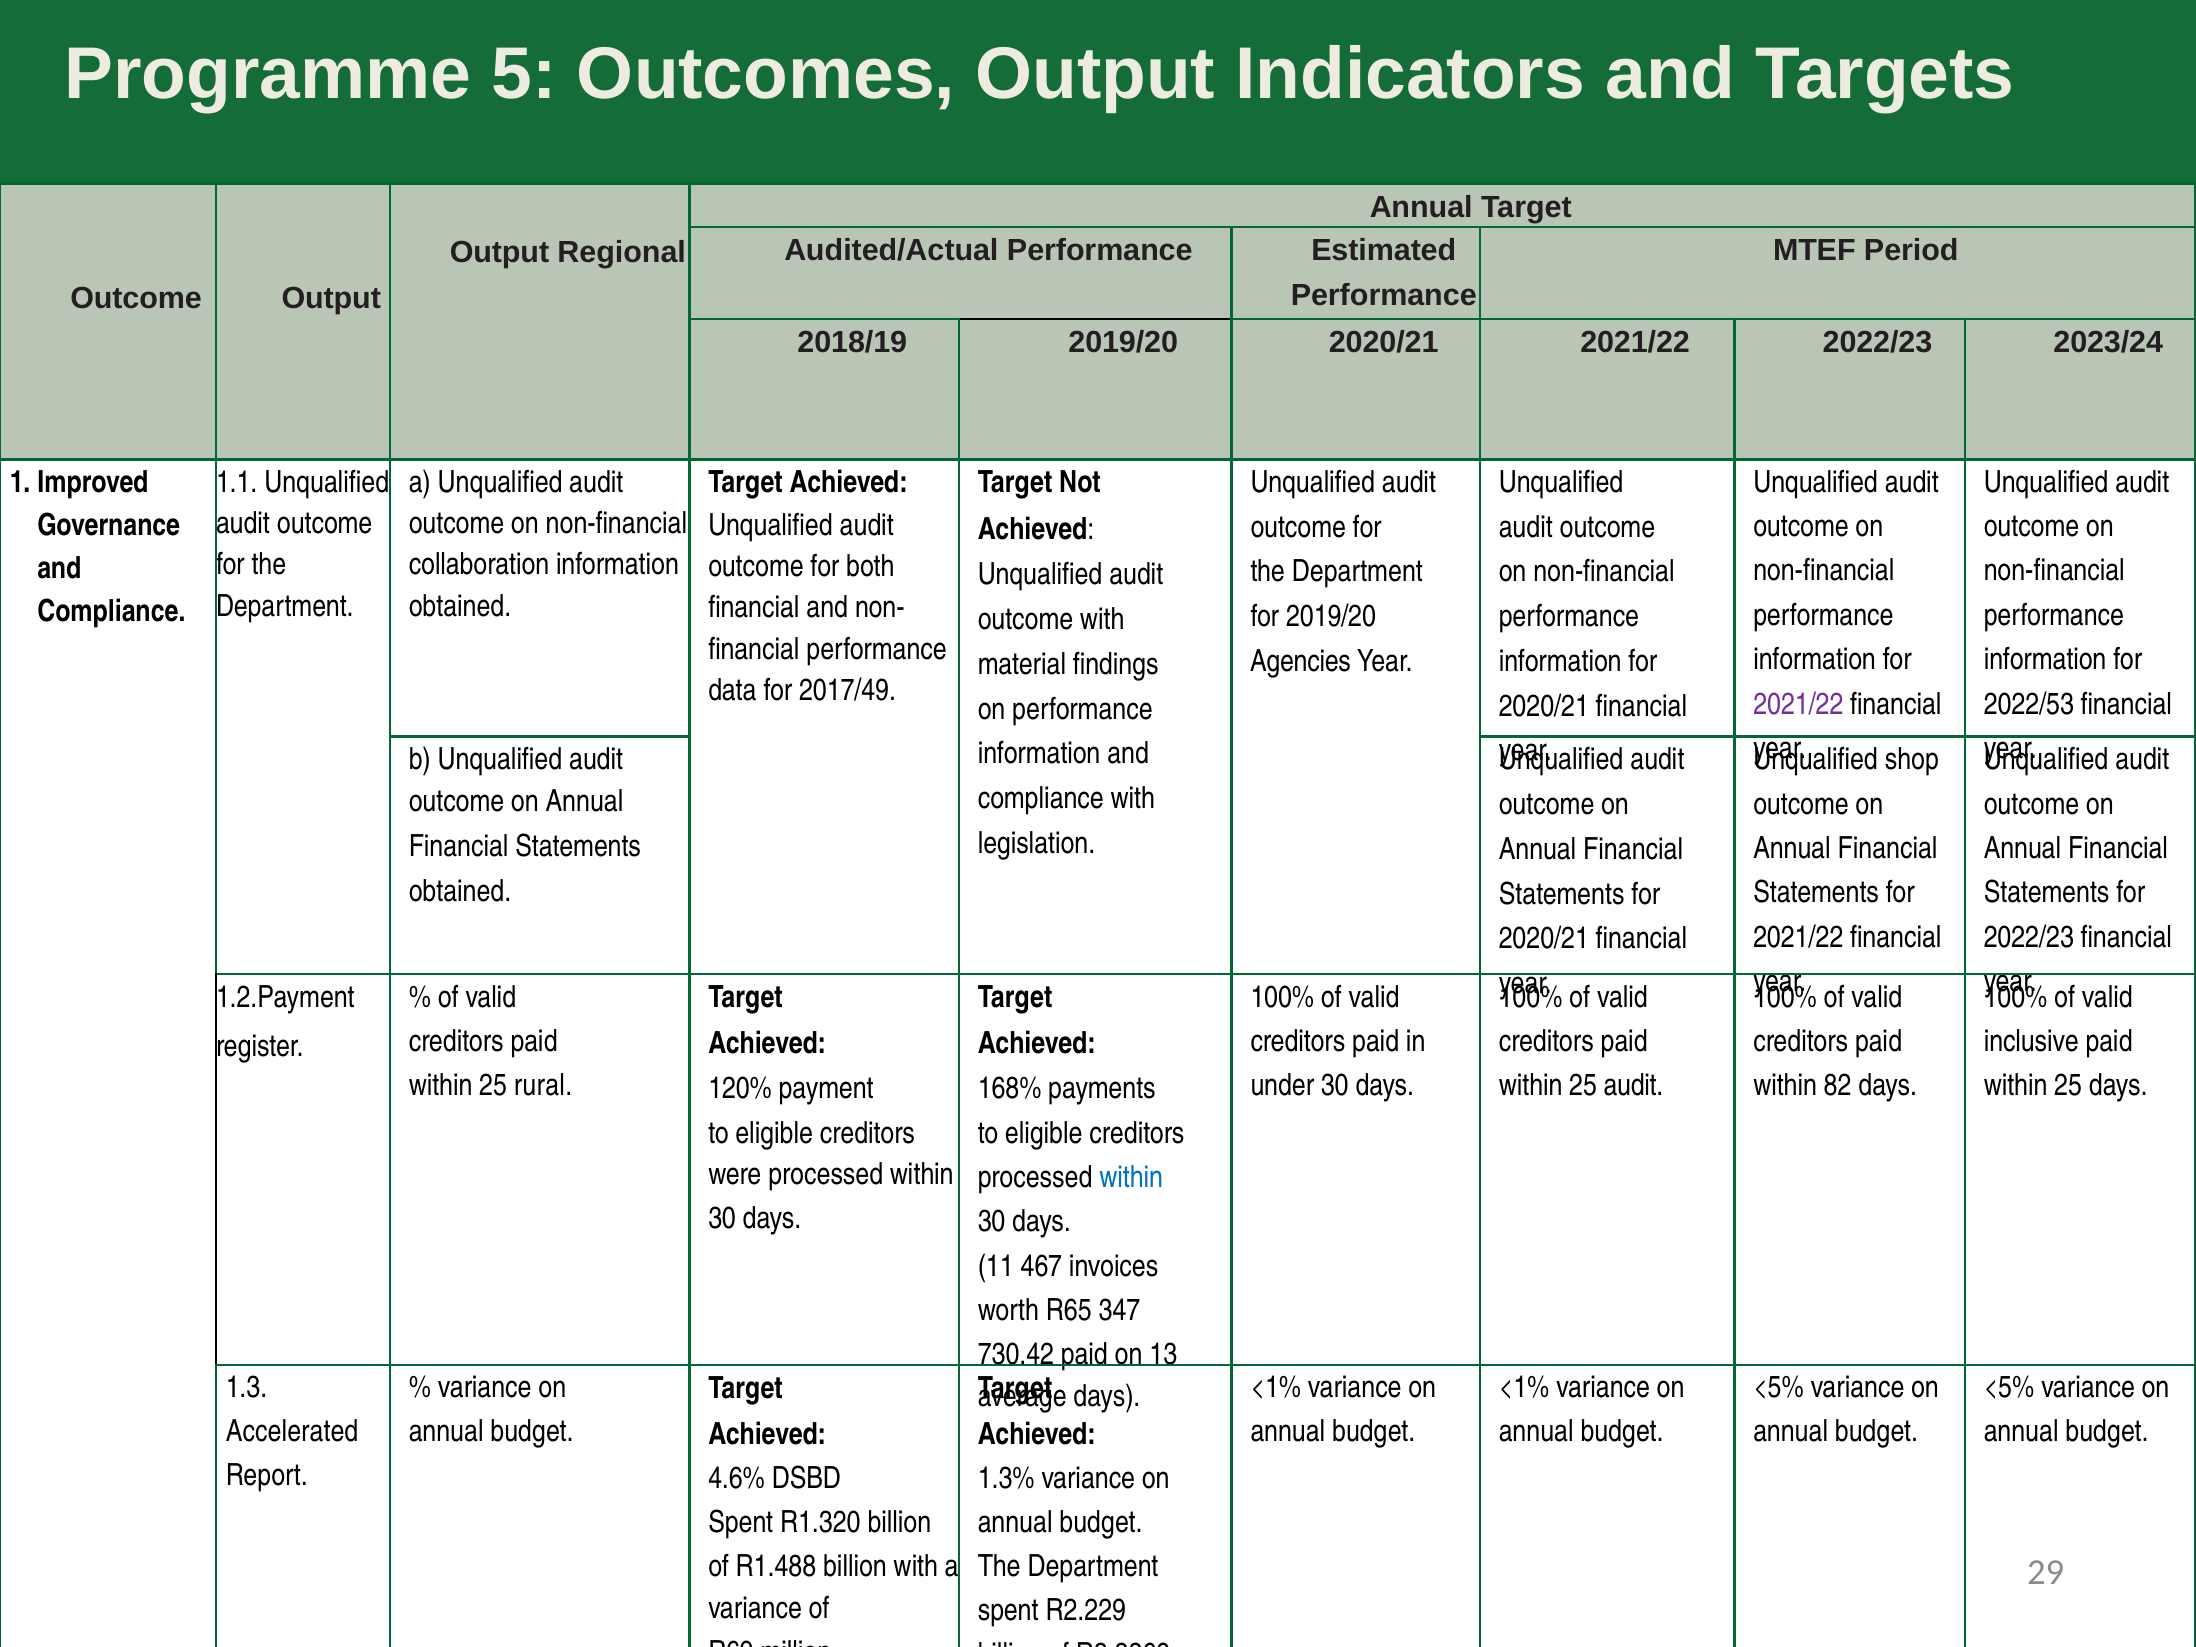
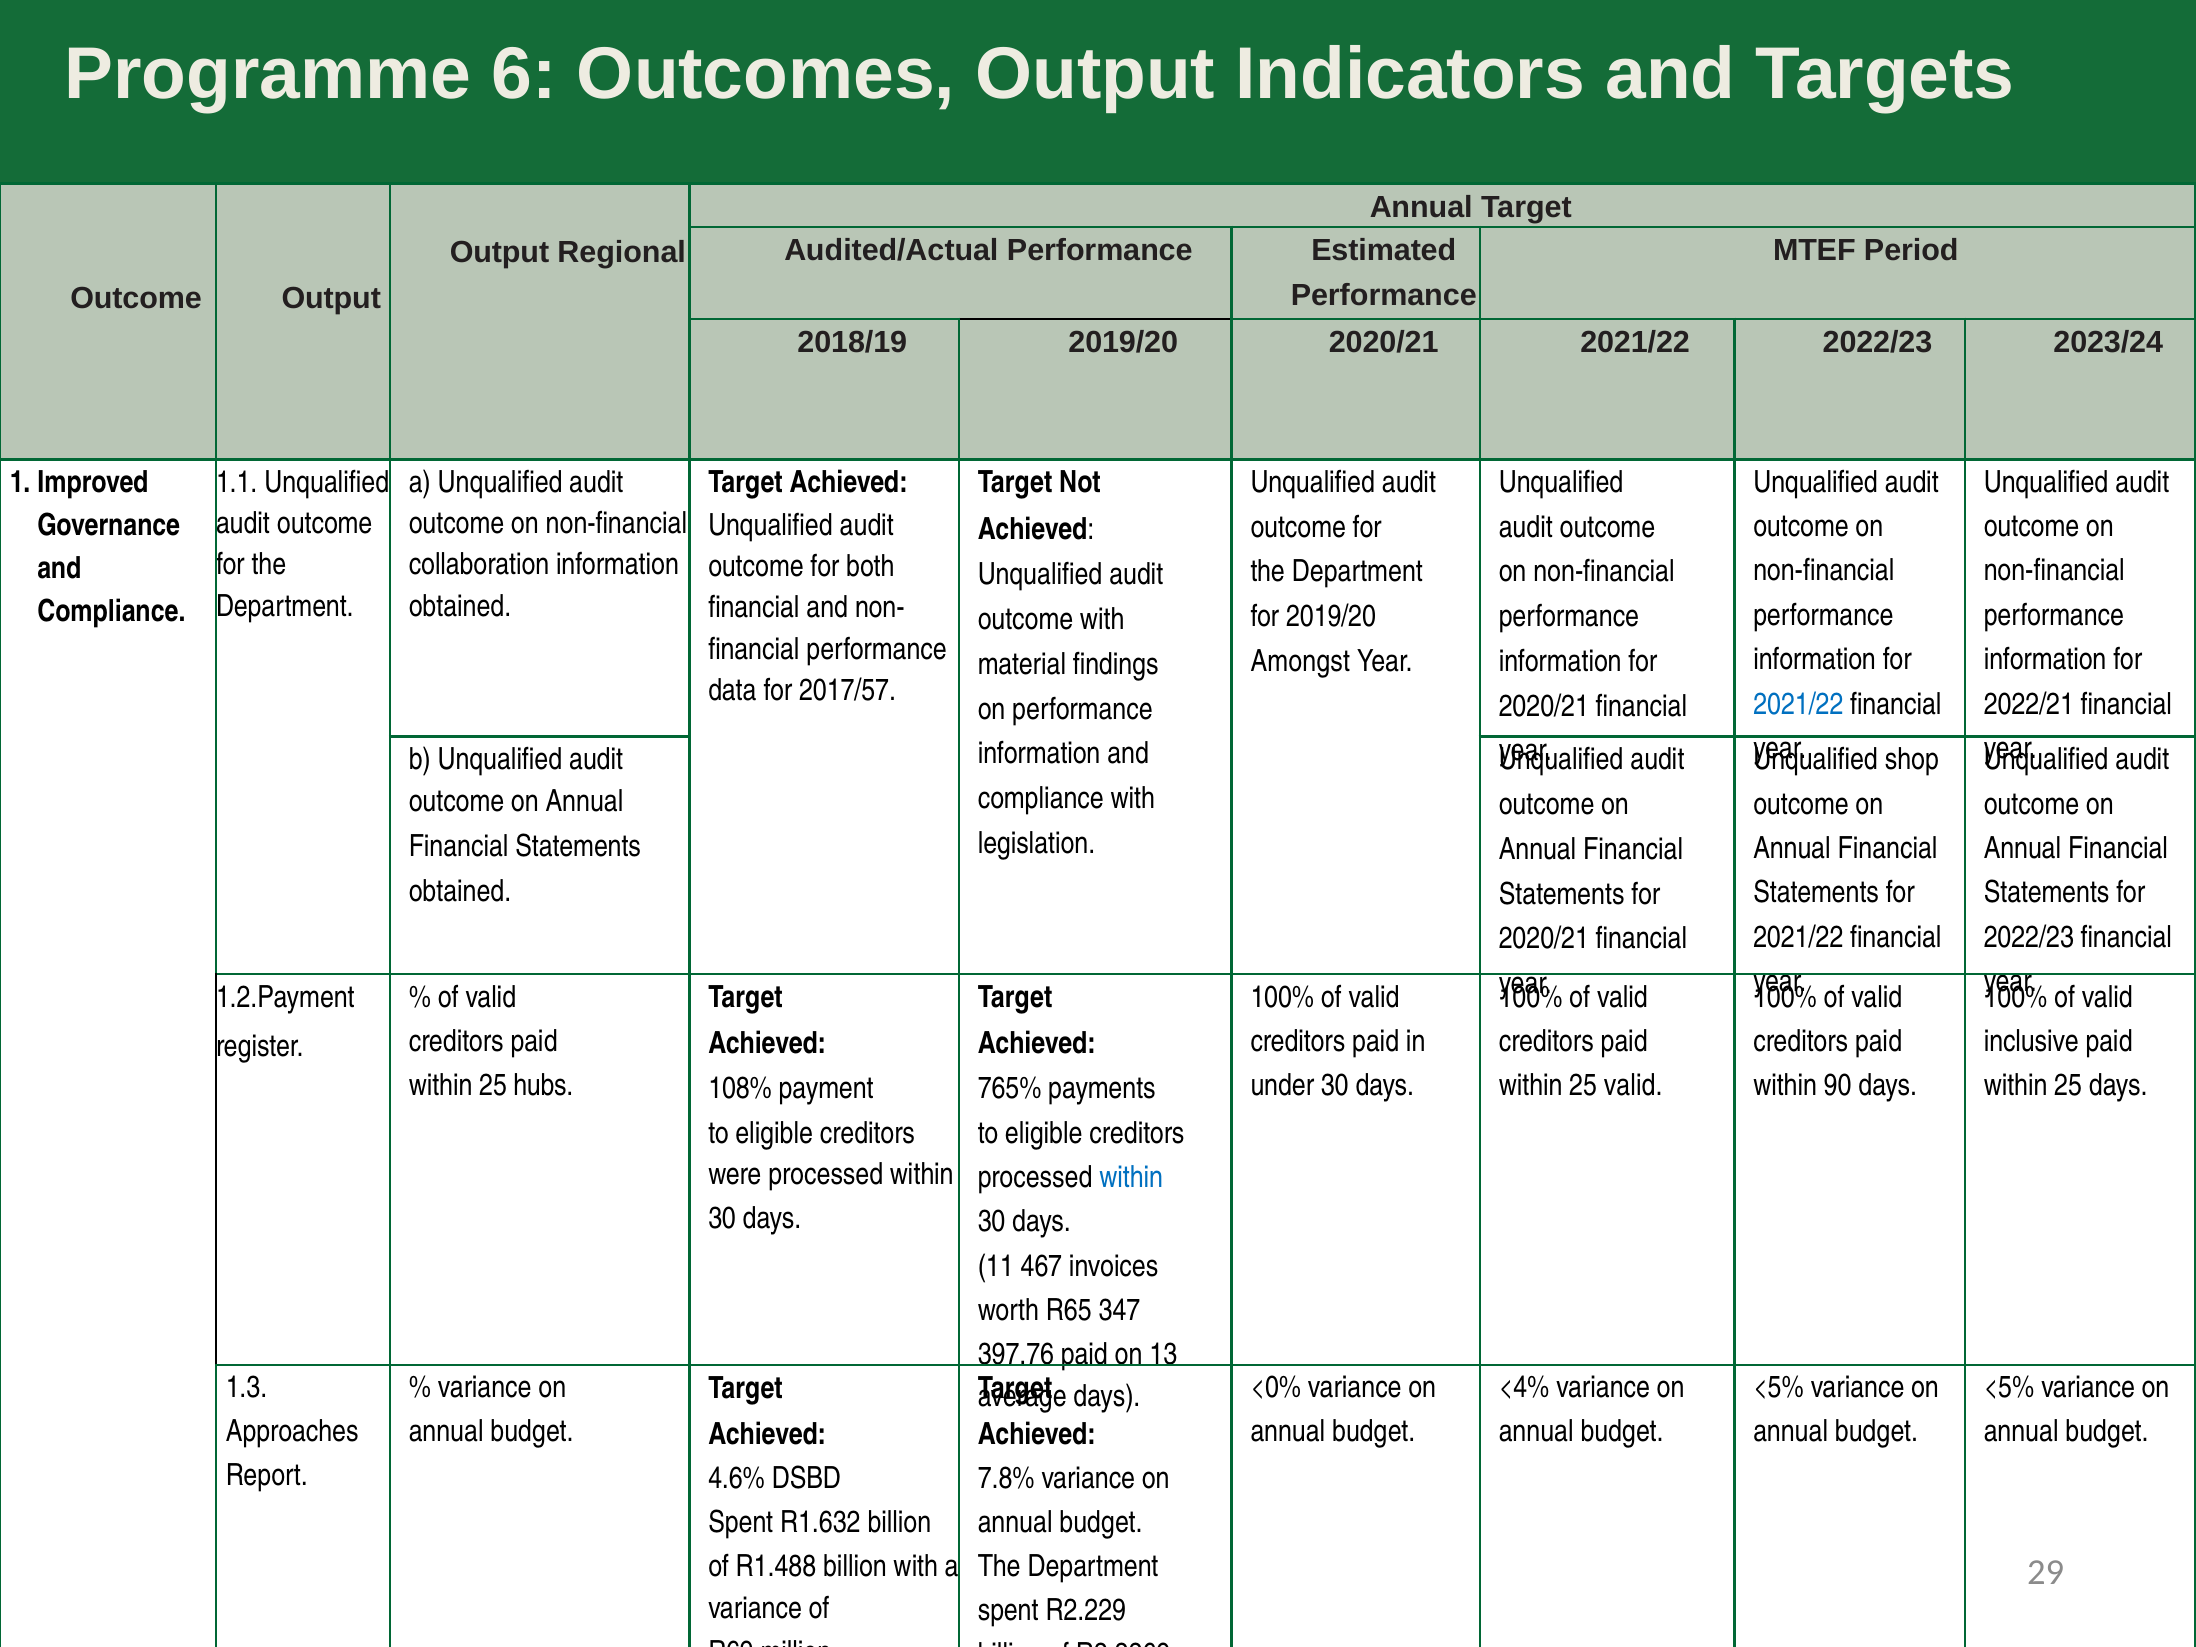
5: 5 -> 6
Agencies: Agencies -> Amongst
2017/49: 2017/49 -> 2017/57
2021/22 at (1798, 704) colour: purple -> blue
2022/53: 2022/53 -> 2022/21
rural: rural -> hubs
25 audit: audit -> valid
82: 82 -> 90
120%: 120% -> 108%
168%: 168% -> 765%
730.42: 730.42 -> 397.76
<1% at (1276, 1388): <1% -> <0%
<1% at (1524, 1388): <1% -> <4%
Accelerated: Accelerated -> Approaches
1.3%: 1.3% -> 7.8%
R1.320: R1.320 -> R1.632
